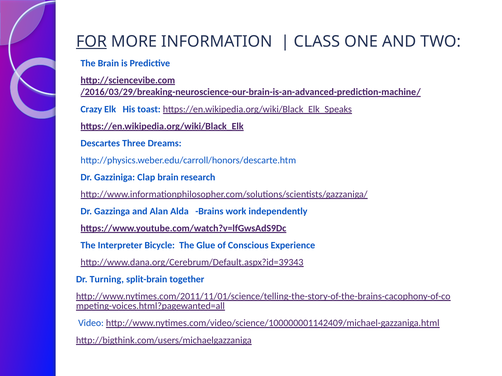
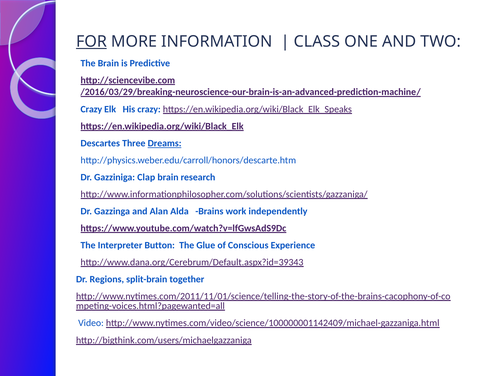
His toast: toast -> crazy
Dreams underline: none -> present
Bicycle: Bicycle -> Button
Turning: Turning -> Regions
